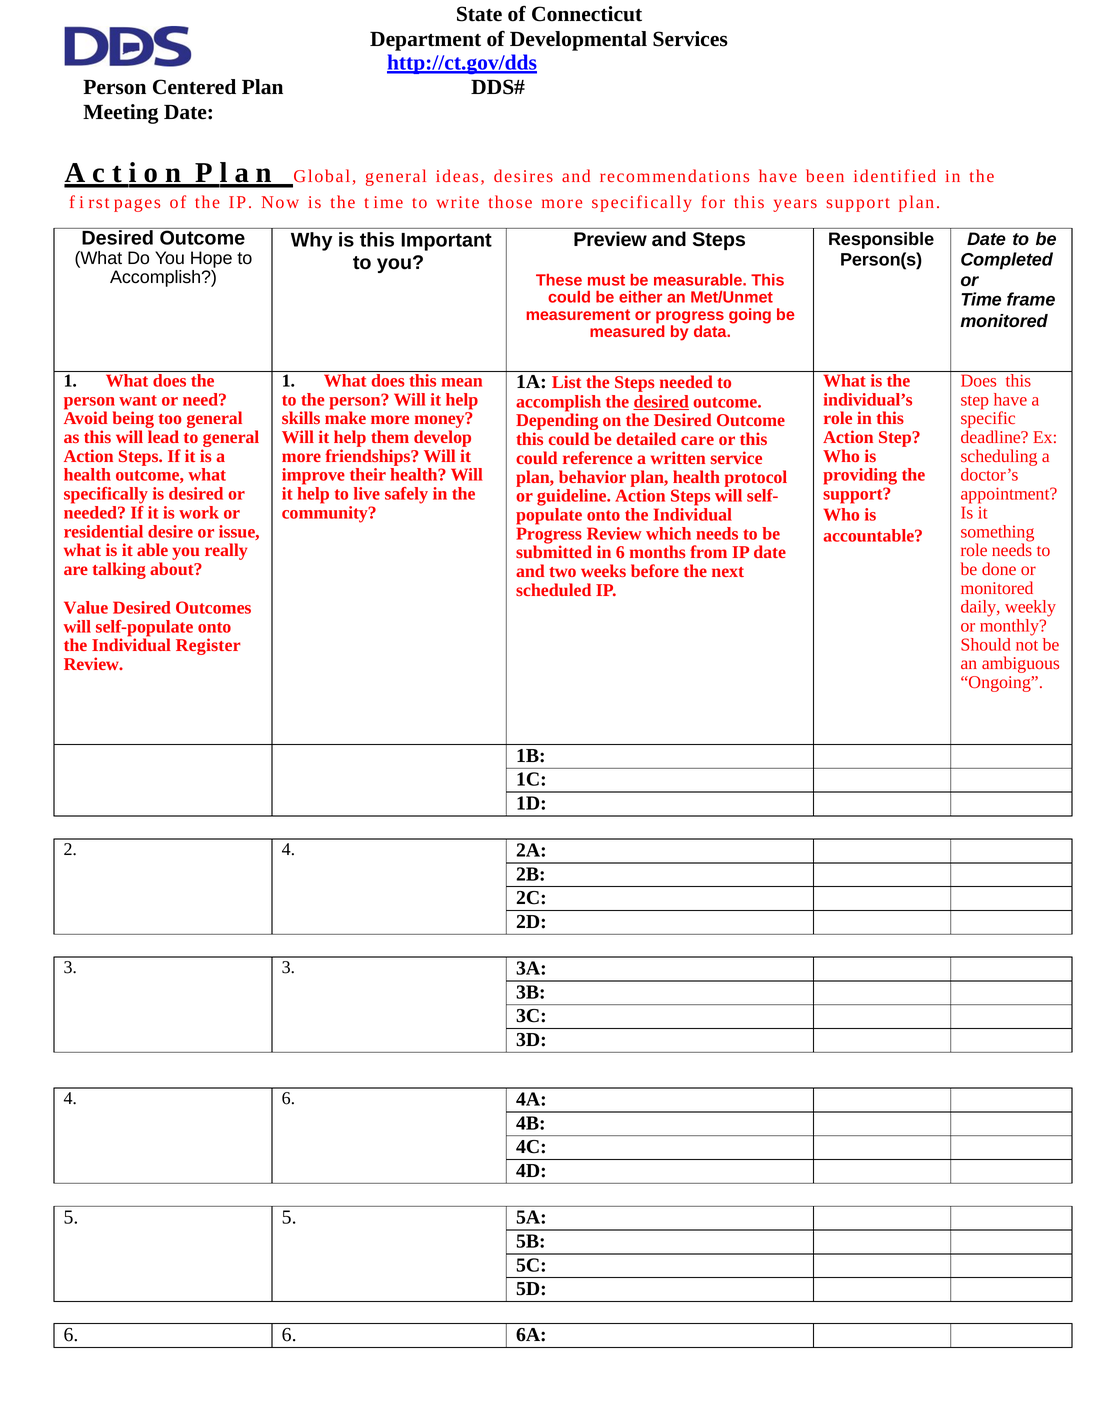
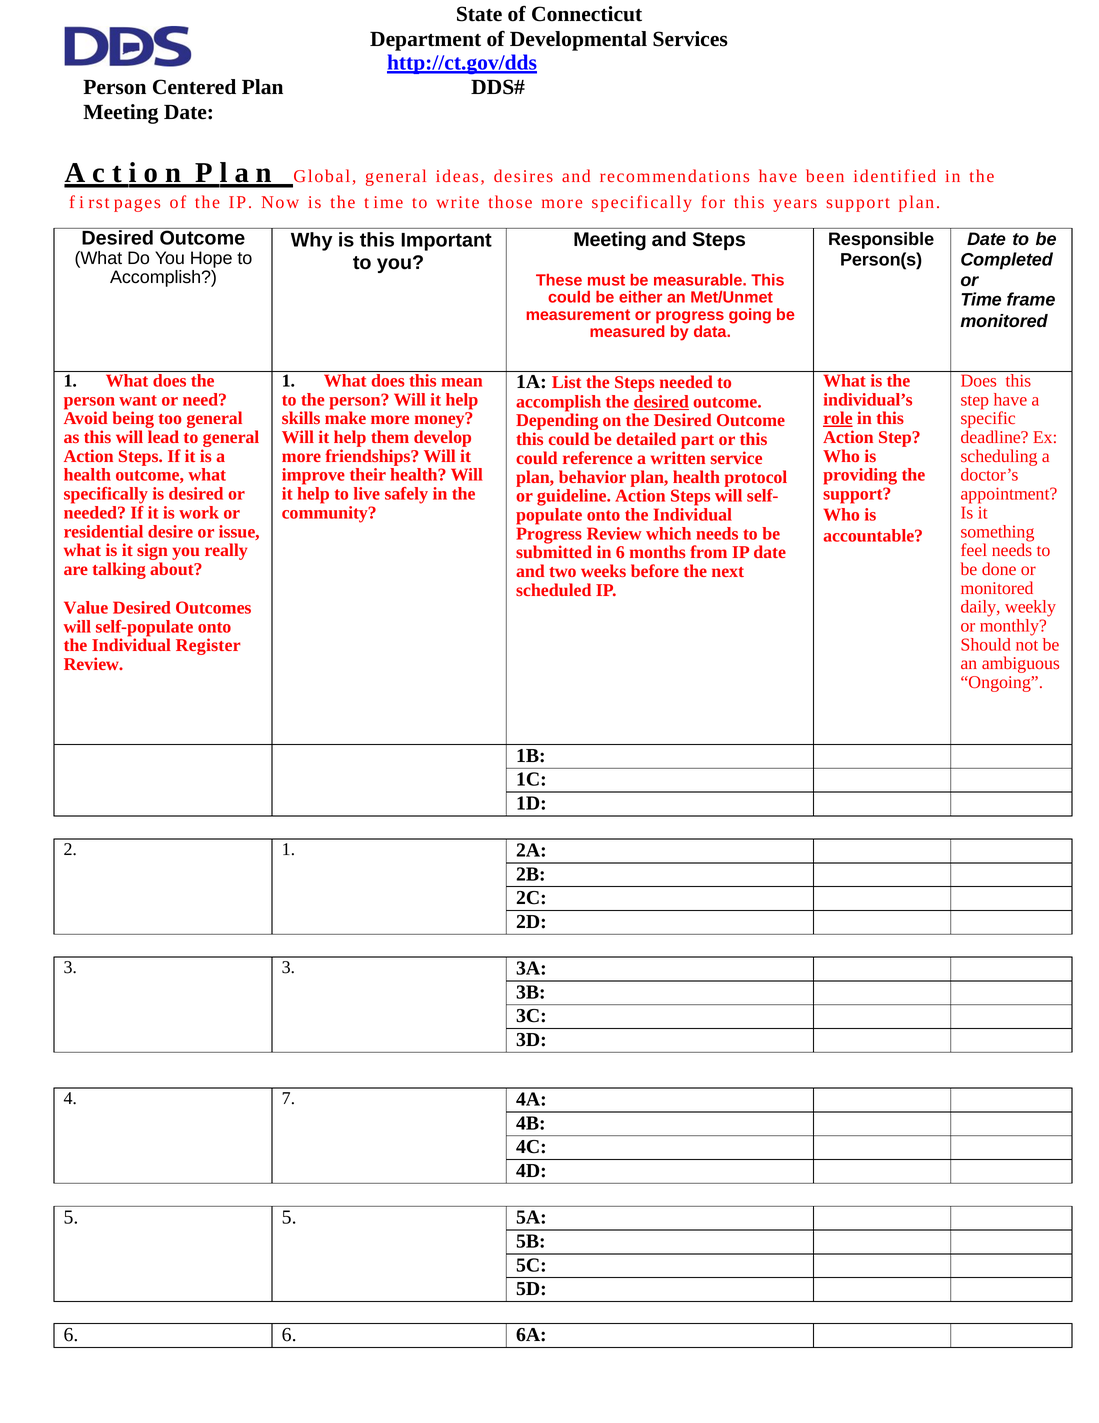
Preview at (610, 239): Preview -> Meeting
role at (838, 418) underline: none -> present
care: care -> part
able: able -> sign
role at (974, 550): role -> feel
2 4: 4 -> 1
4 6: 6 -> 7
